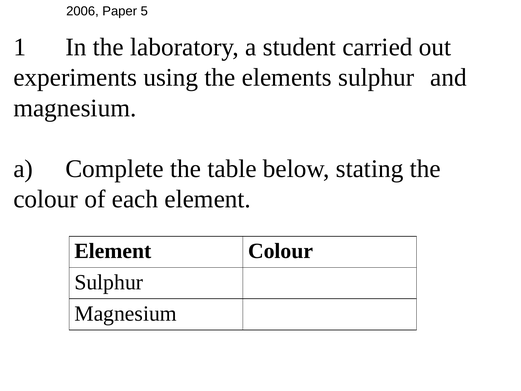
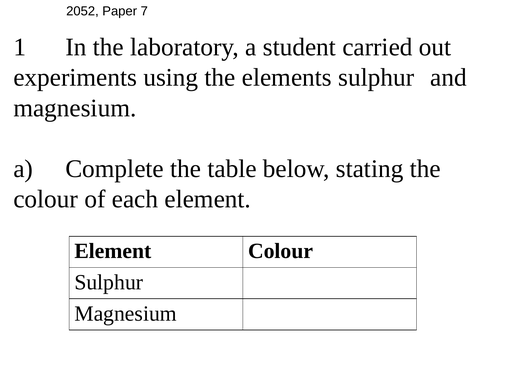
2006: 2006 -> 2052
5: 5 -> 7
